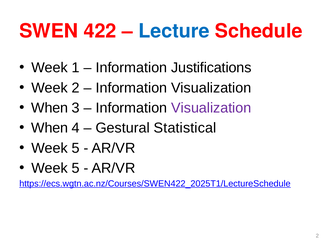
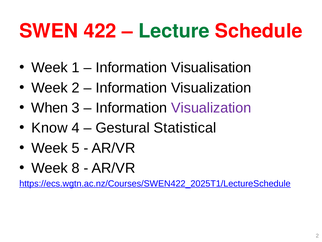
Lecture colour: blue -> green
Justifications: Justifications -> Visualisation
When at (50, 128): When -> Know
5 at (76, 168): 5 -> 8
